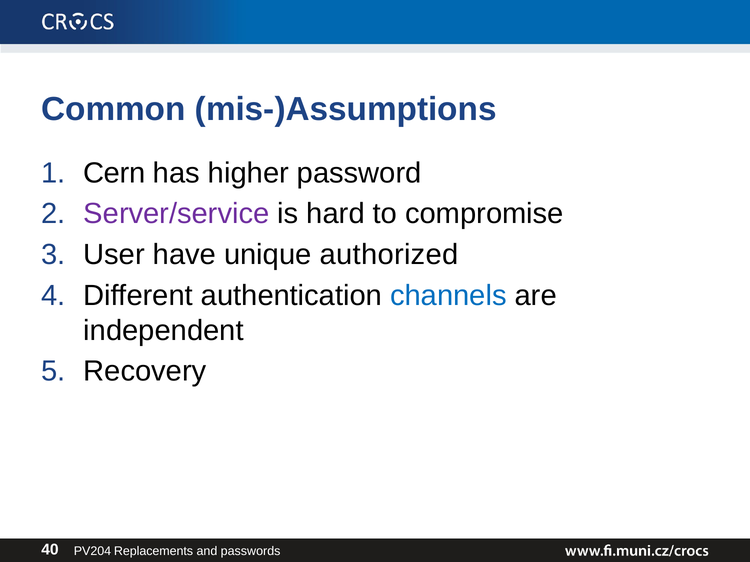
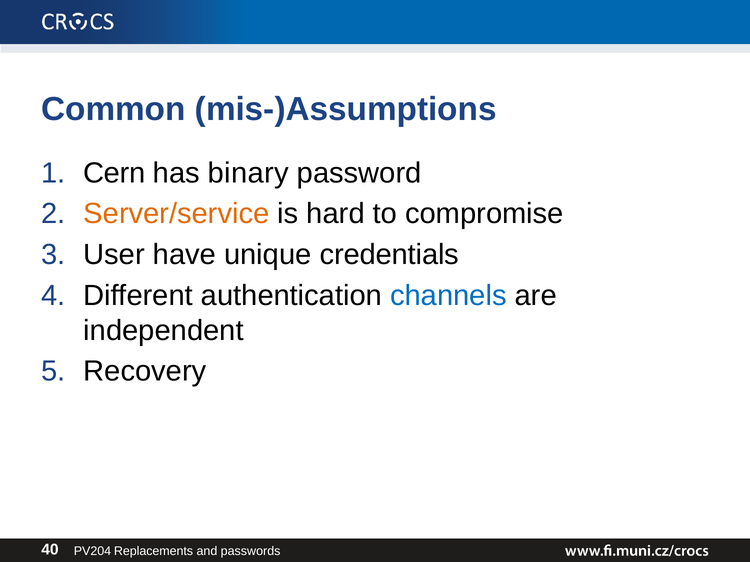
higher: higher -> binary
Server/service colour: purple -> orange
authorized: authorized -> credentials
